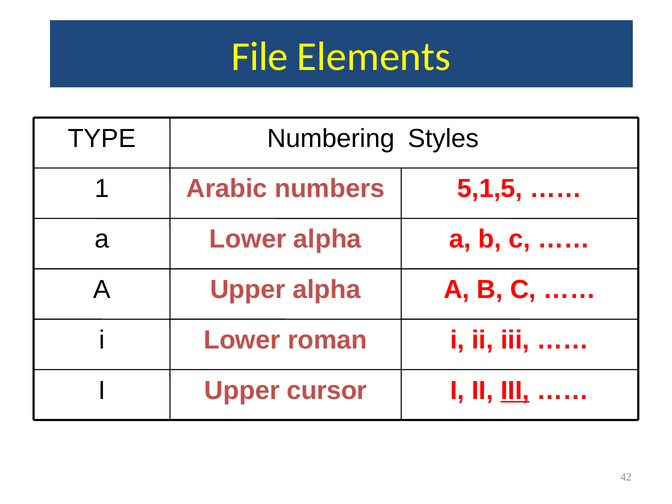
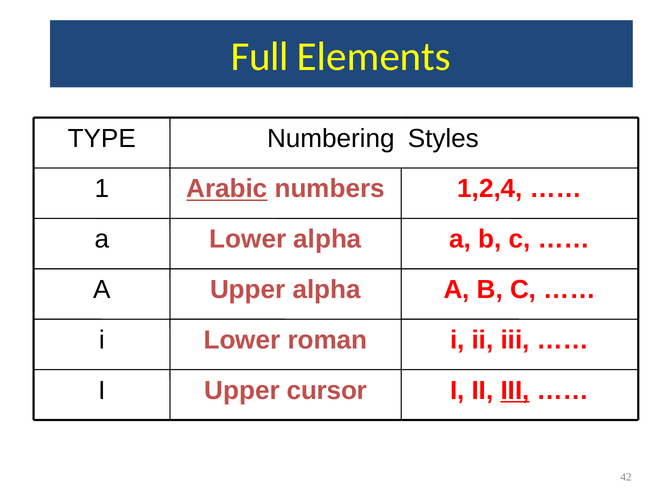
File: File -> Full
Arabic underline: none -> present
5,1,5: 5,1,5 -> 1,2,4
